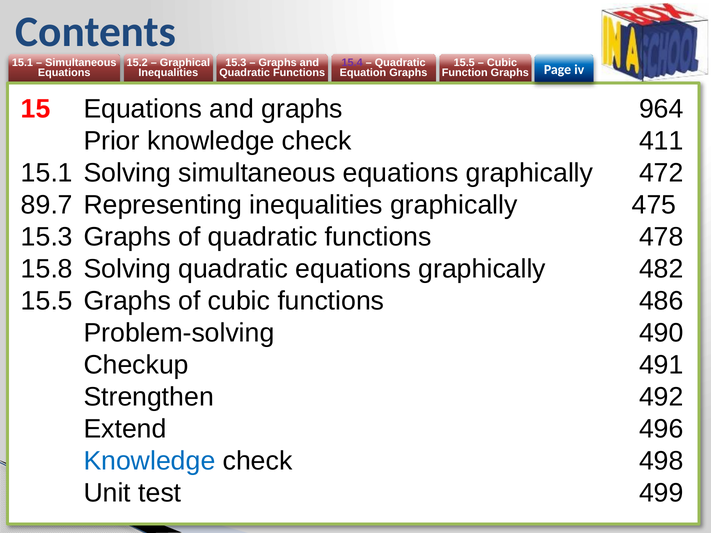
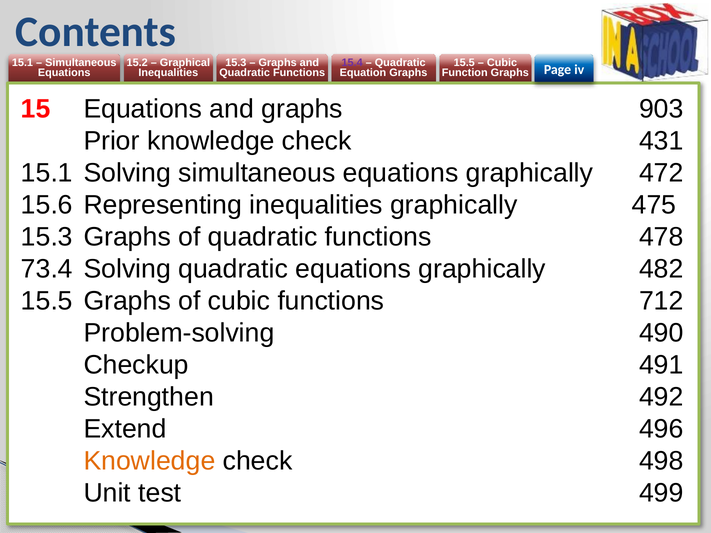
964: 964 -> 903
411: 411 -> 431
89.7: 89.7 -> 15.6
15.8: 15.8 -> 73.4
486: 486 -> 712
Knowledge at (150, 461) colour: blue -> orange
